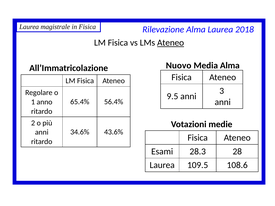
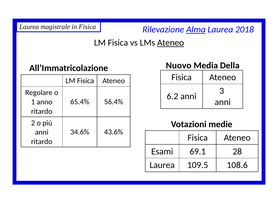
Alma at (196, 30) underline: none -> present
Media Alma: Alma -> Della
9.5: 9.5 -> 6.2
28.3: 28.3 -> 69.1
